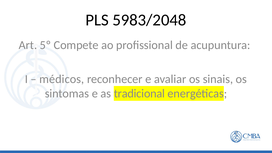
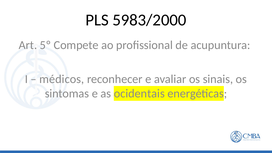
5983/2048: 5983/2048 -> 5983/2000
tradicional: tradicional -> ocidentais
